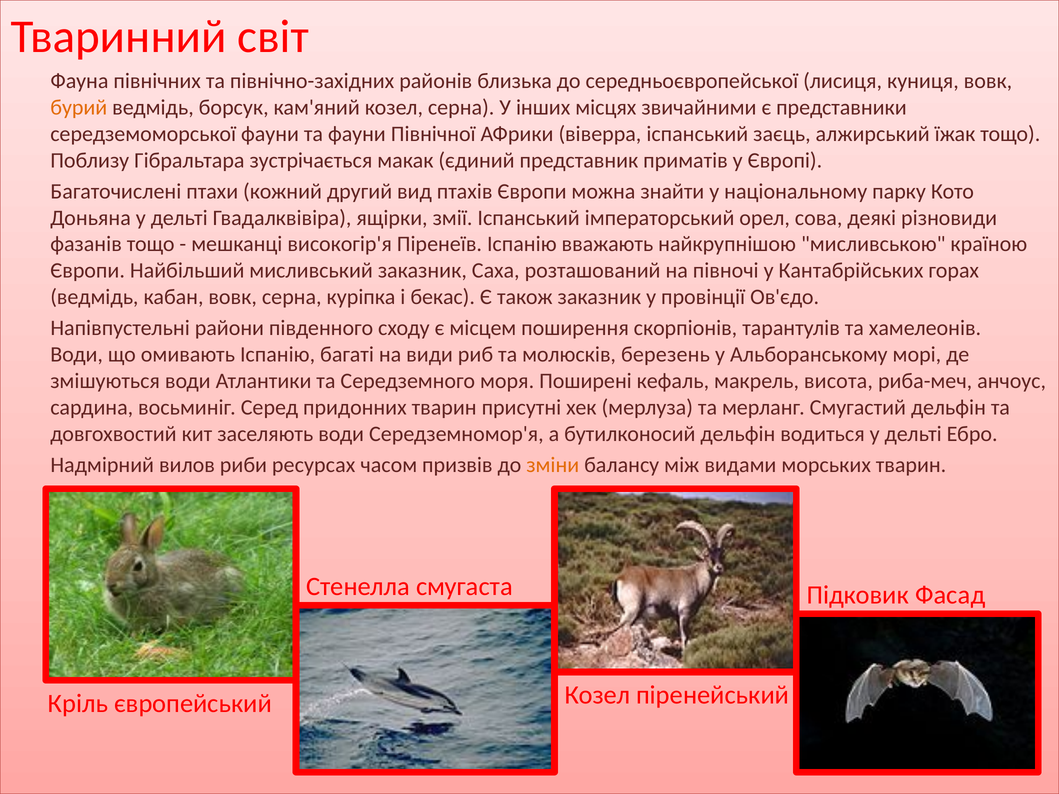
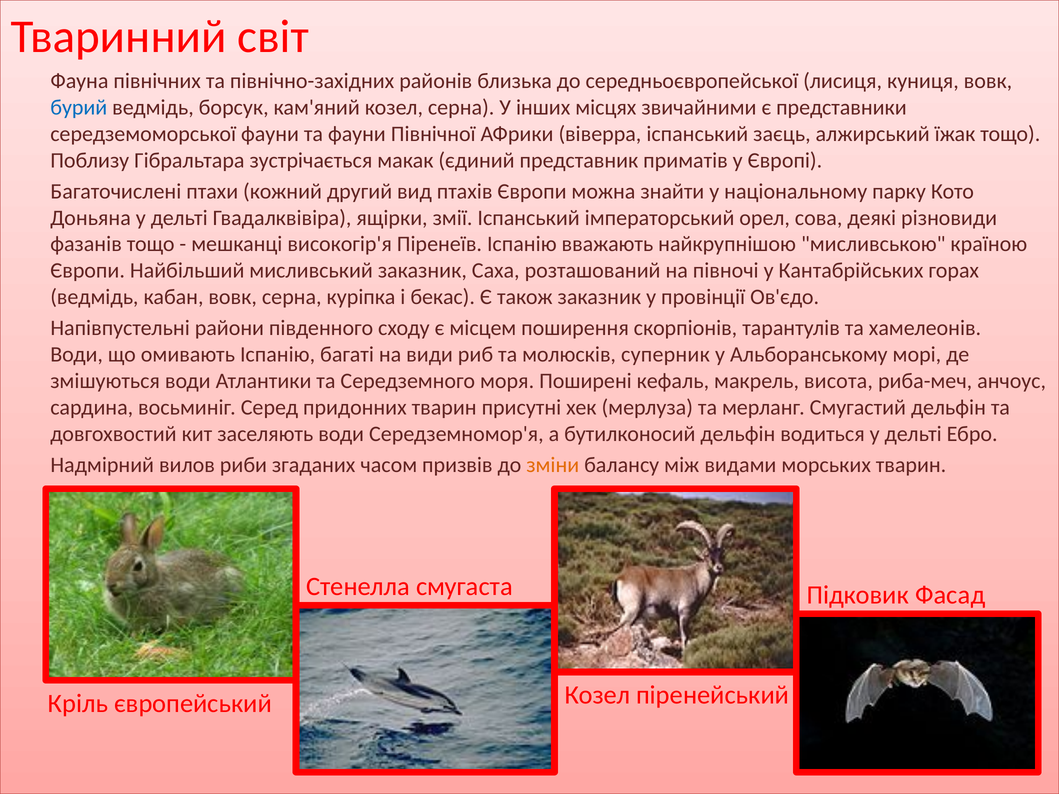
бурий colour: orange -> blue
березень: березень -> суперник
ресурсах: ресурсах -> згаданих
